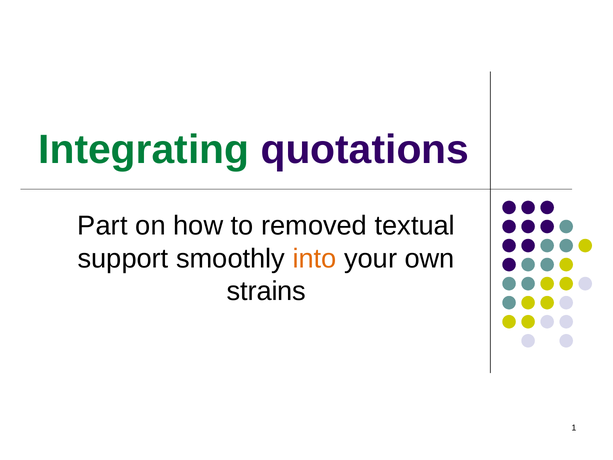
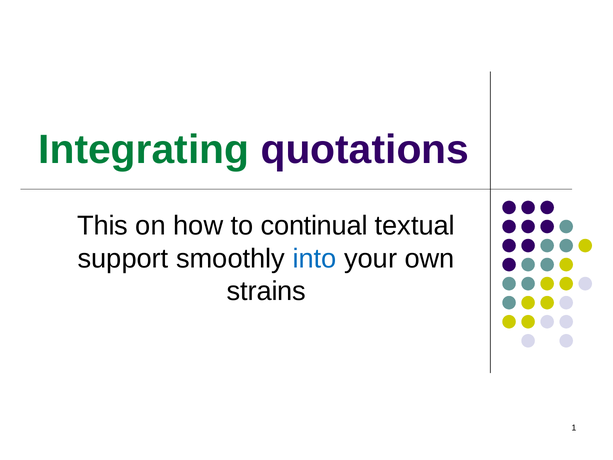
Part: Part -> This
removed: removed -> continual
into colour: orange -> blue
